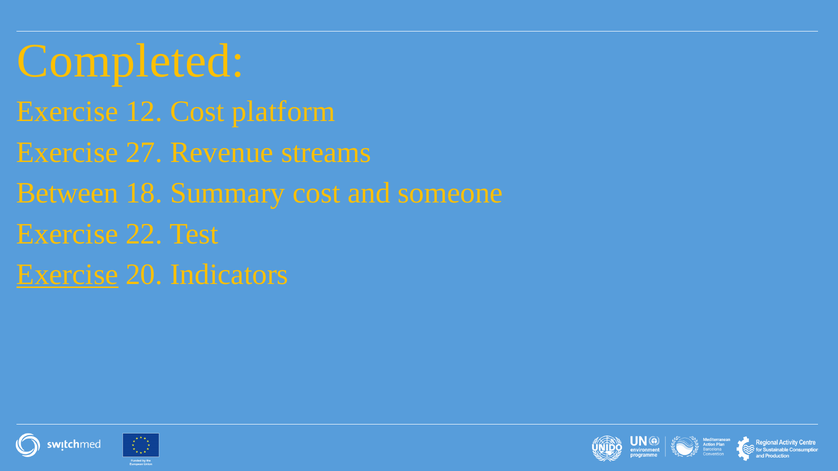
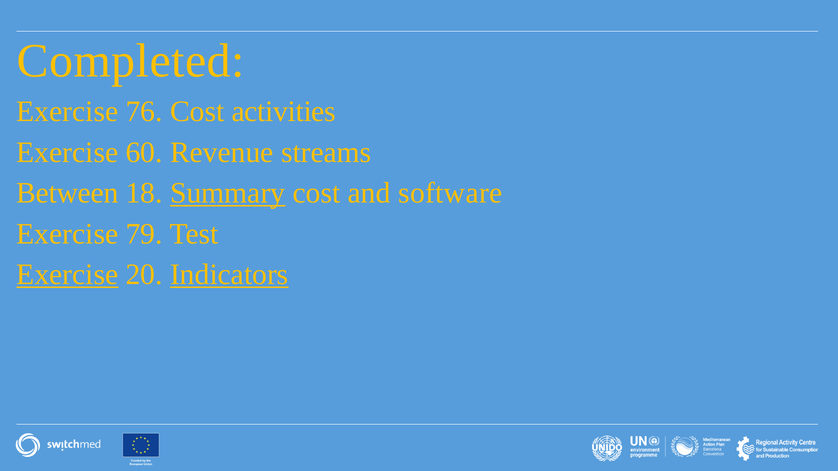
12: 12 -> 76
platform: platform -> activities
27: 27 -> 60
Summary underline: none -> present
someone: someone -> software
22: 22 -> 79
Indicators underline: none -> present
